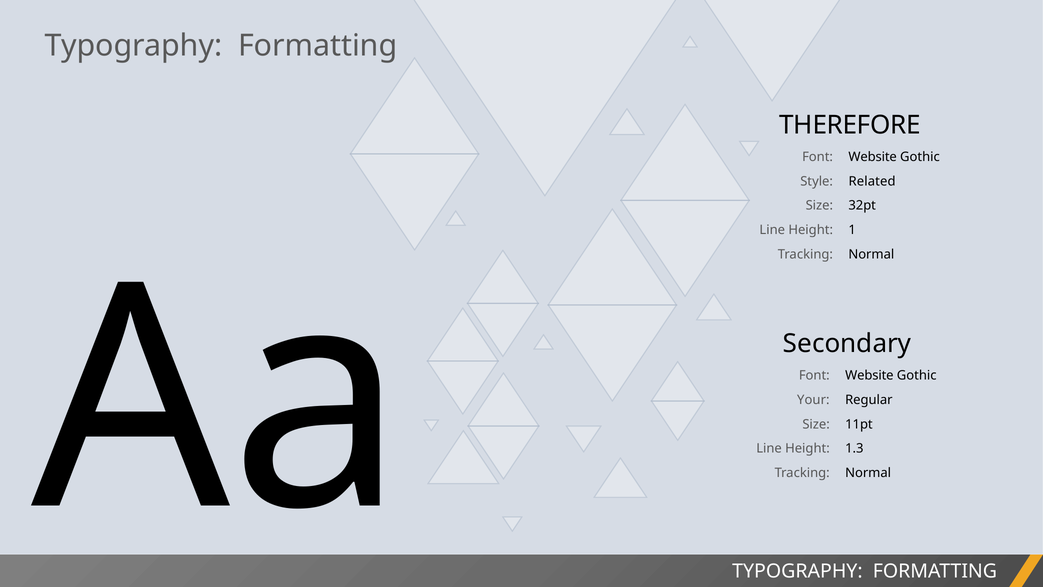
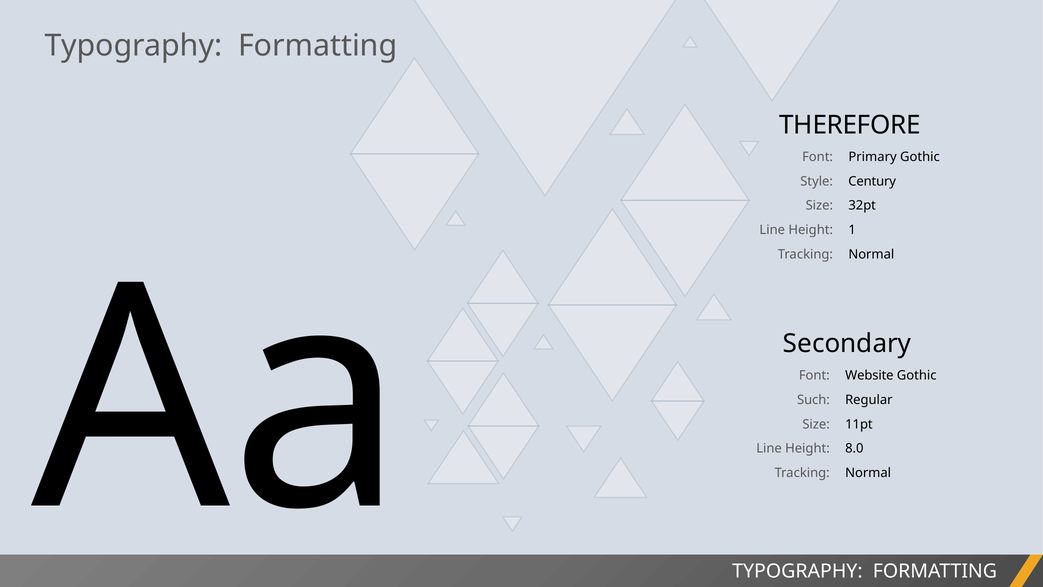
Website at (873, 157): Website -> Primary
Related: Related -> Century
Your: Your -> Such
1.3: 1.3 -> 8.0
